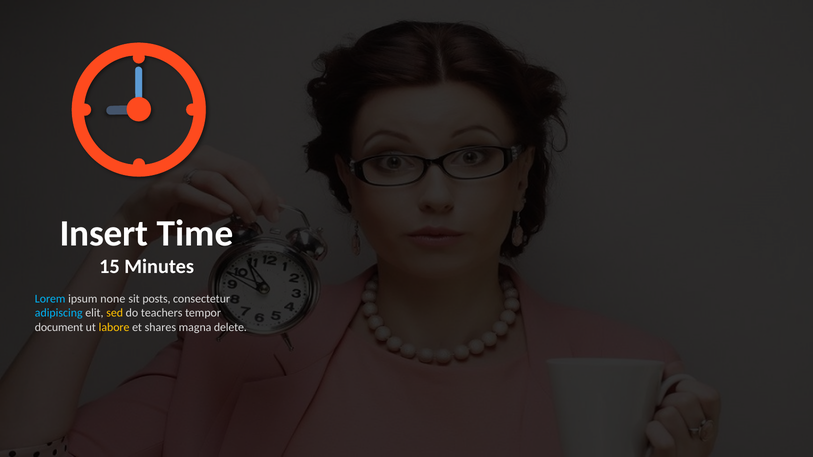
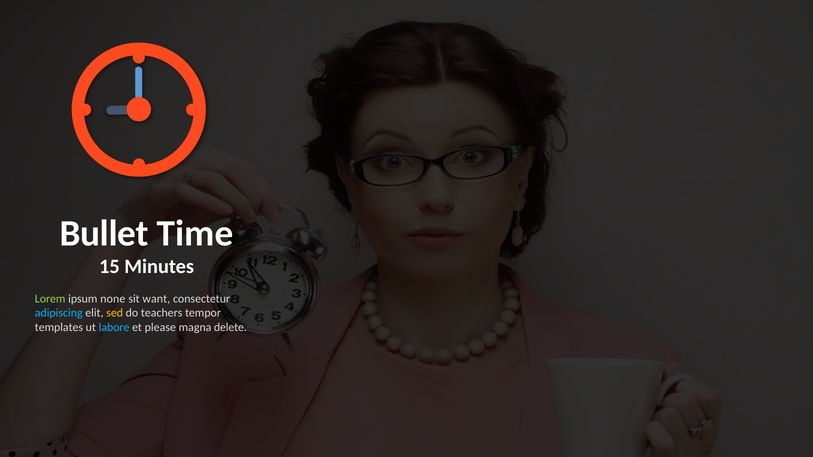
Insert: Insert -> Bullet
Lorem colour: light blue -> light green
posts: posts -> want
document: document -> templates
labore colour: yellow -> light blue
shares: shares -> please
